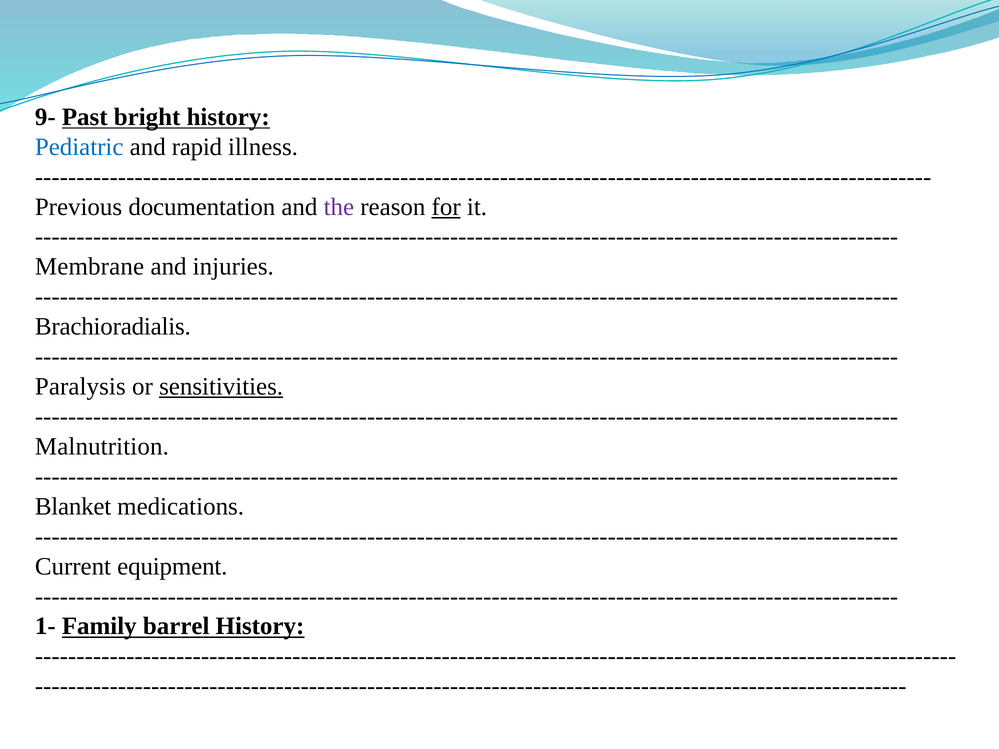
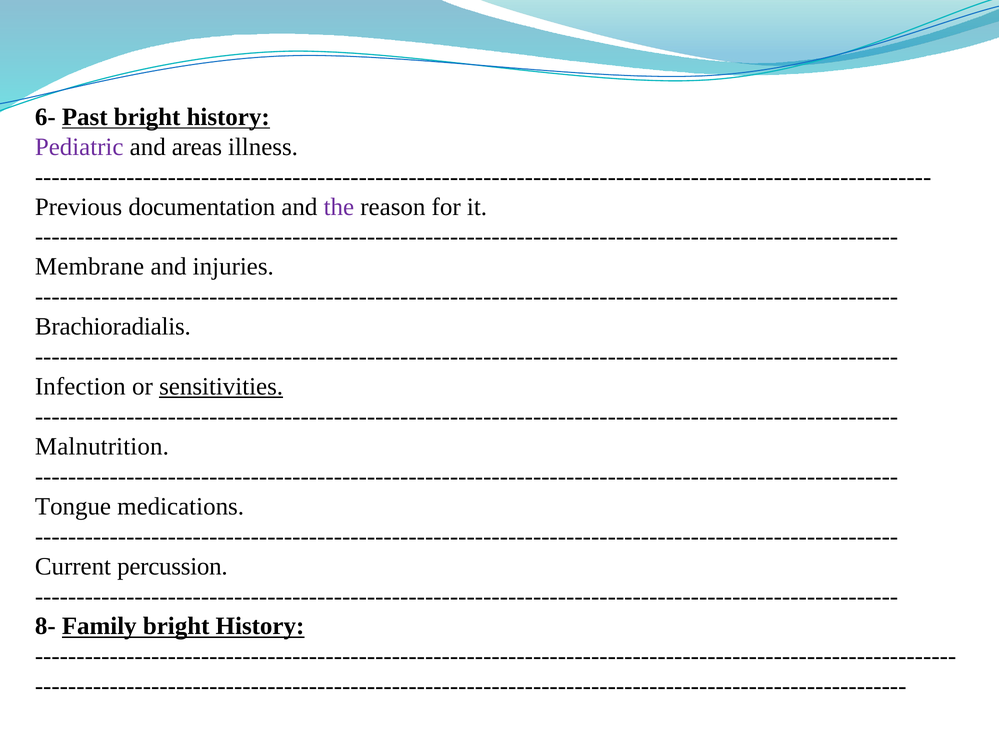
9-: 9- -> 6-
Pediatric colour: blue -> purple
rapid: rapid -> areas
for underline: present -> none
Paralysis: Paralysis -> Infection
Blanket: Blanket -> Tongue
equipment: equipment -> percussion
1-: 1- -> 8-
Family barrel: barrel -> bright
